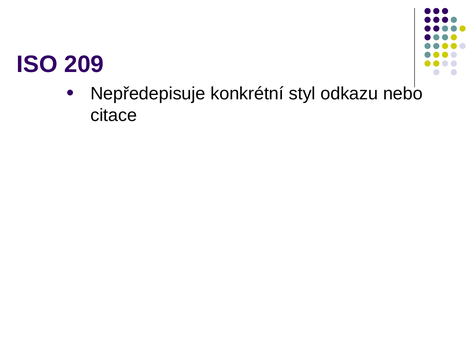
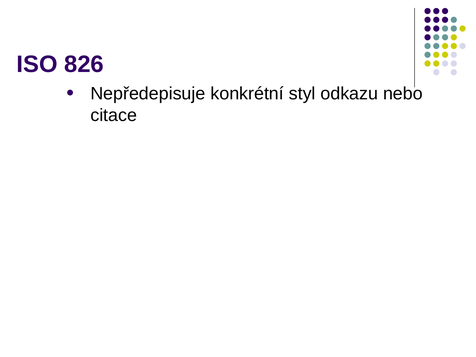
209: 209 -> 826
